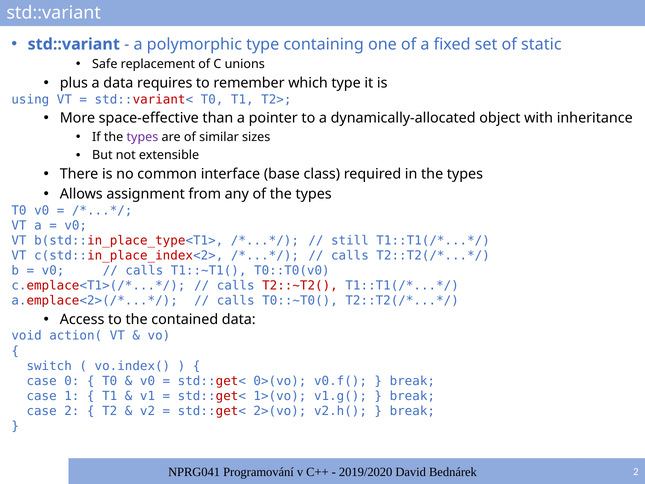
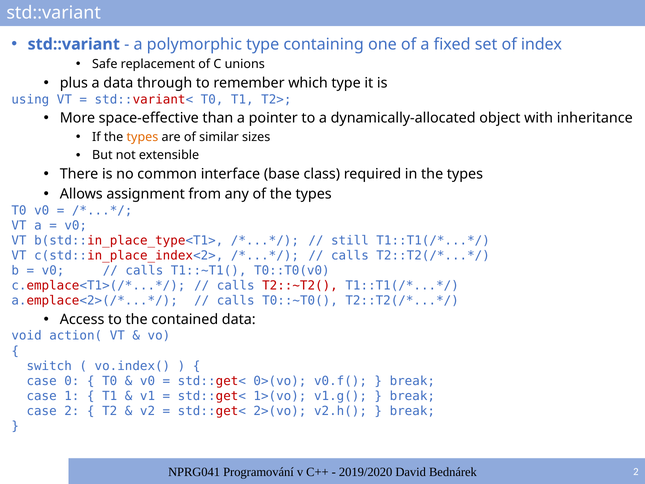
static: static -> index
requires: requires -> through
types at (142, 137) colour: purple -> orange
